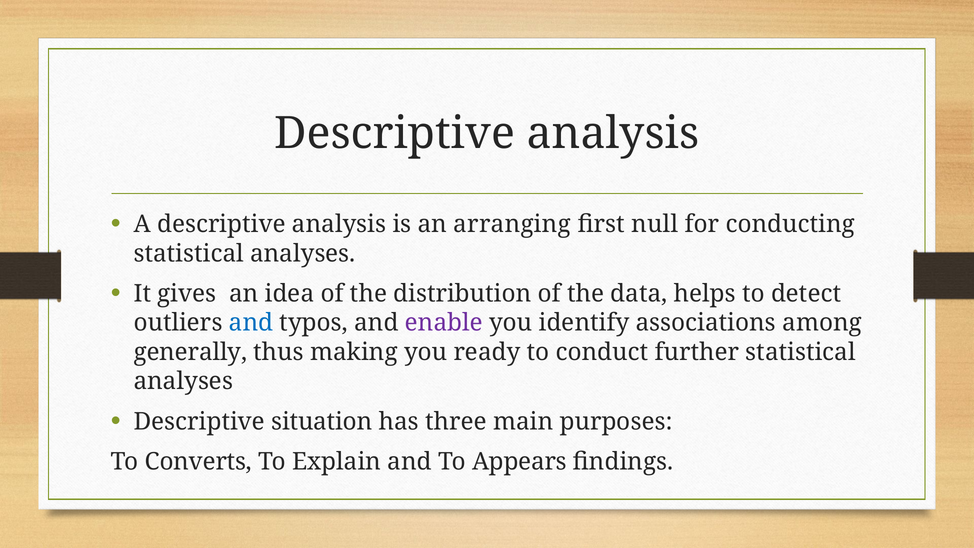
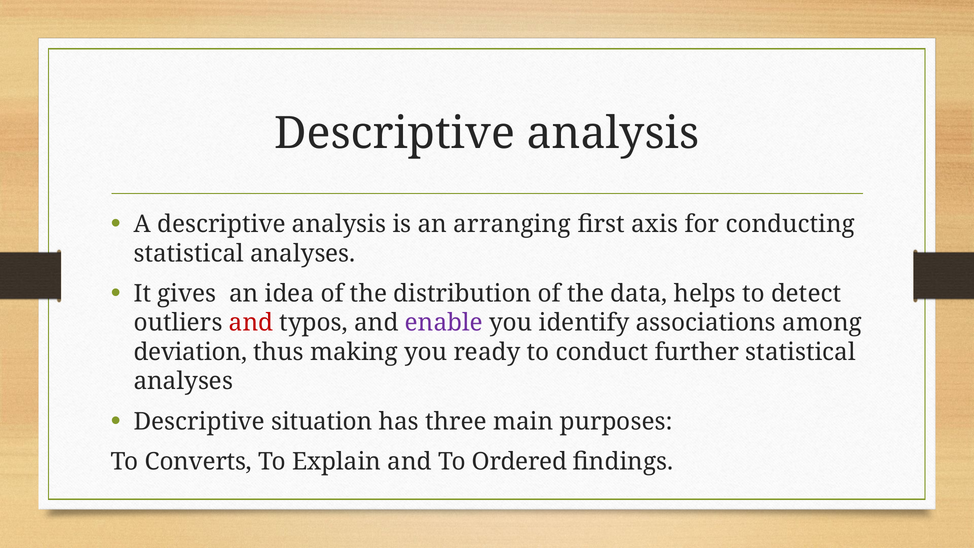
null: null -> axis
and at (251, 323) colour: blue -> red
generally: generally -> deviation
Appears: Appears -> Ordered
